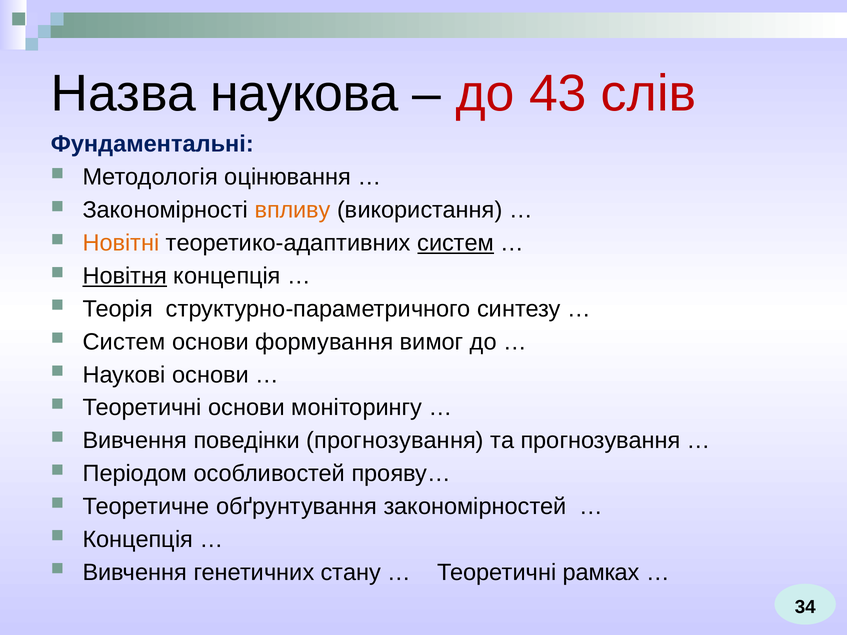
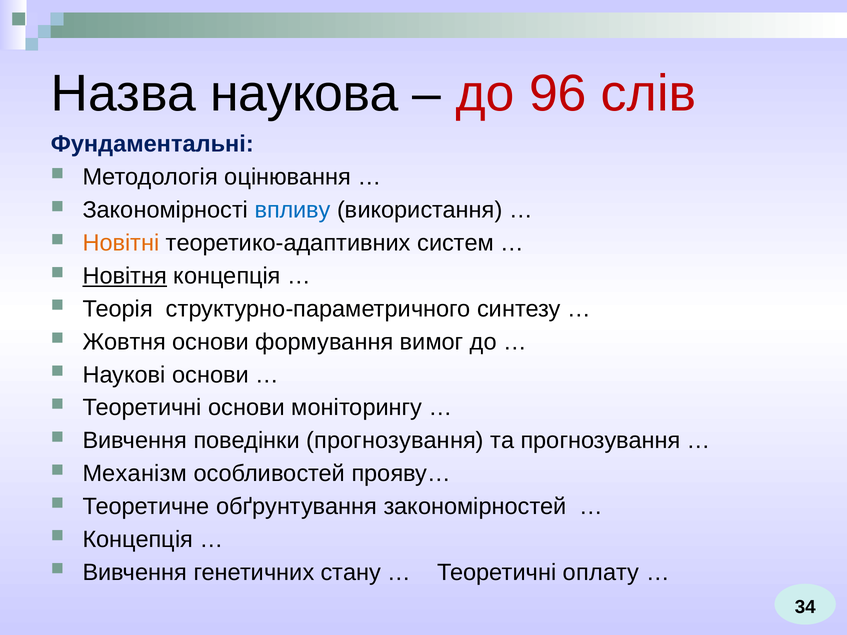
43: 43 -> 96
впливу colour: orange -> blue
систем at (456, 243) underline: present -> none
Систем at (124, 342): Систем -> Жовтня
Періодом: Періодом -> Механізм
рамках: рамках -> оплату
